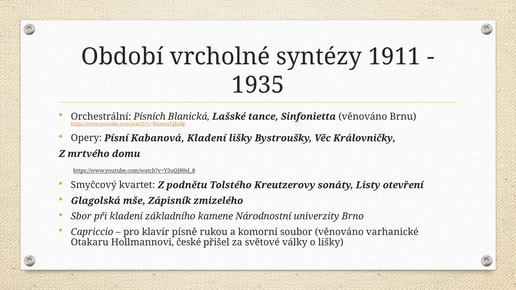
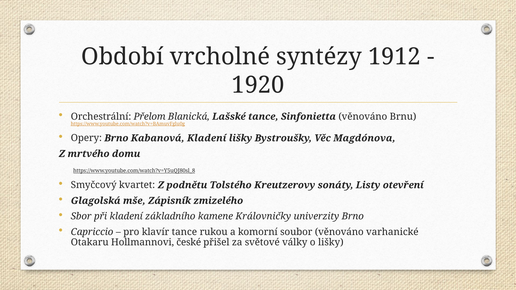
1911: 1911 -> 1912
1935: 1935 -> 1920
Písních: Písních -> Přelom
Opery Písní: Písní -> Brno
Královničky: Královničky -> Magdónova
Národnostní: Národnostní -> Královničky
klavír písně: písně -> tance
